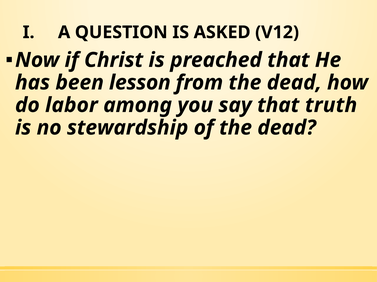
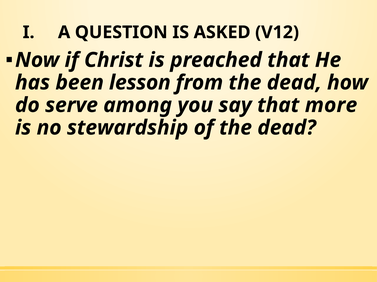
labor: labor -> serve
truth: truth -> more
